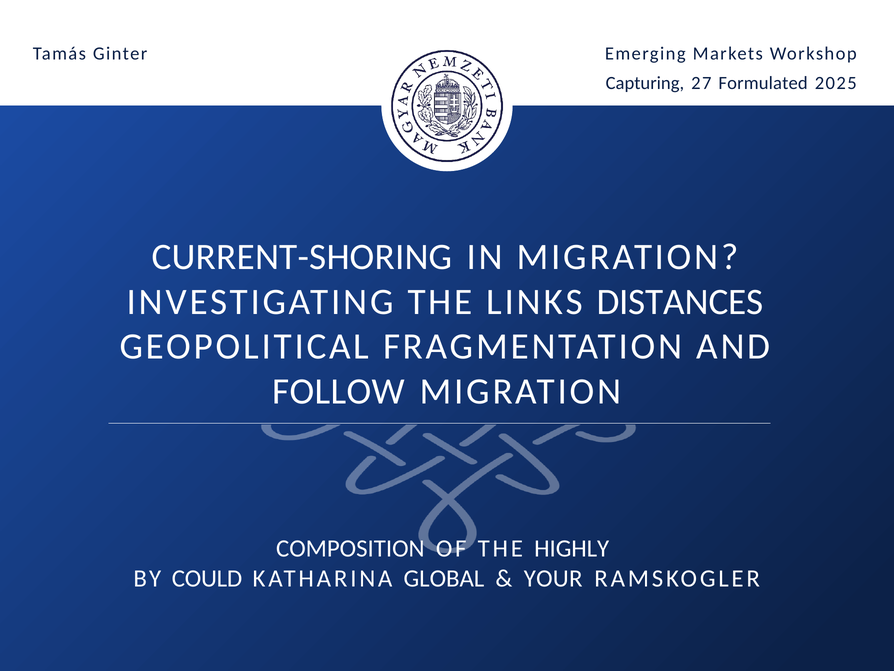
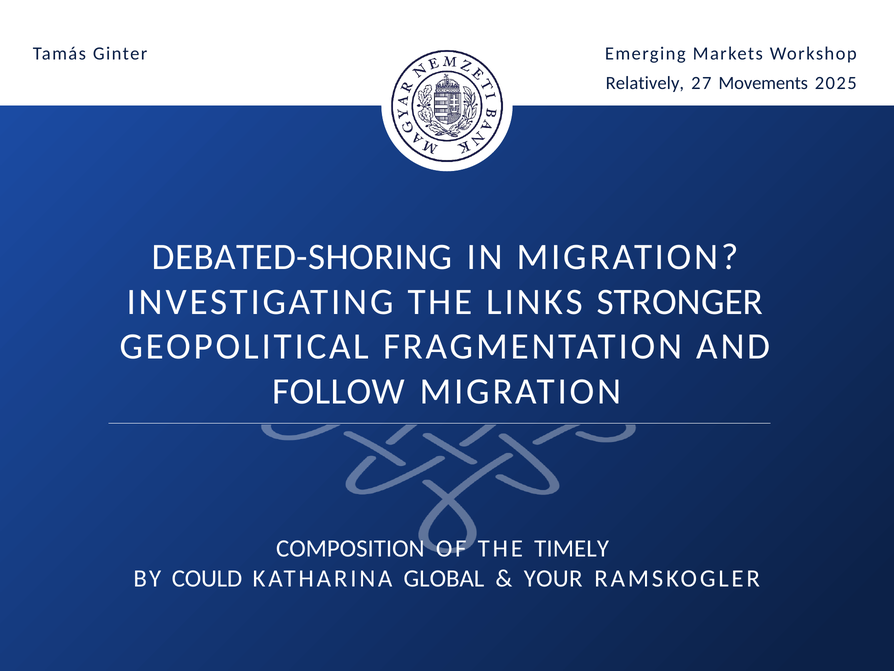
Capturing: Capturing -> Relatively
Formulated: Formulated -> Movements
CURRENT-SHORING: CURRENT-SHORING -> DEBATED-SHORING
DISTANCES: DISTANCES -> STRONGER
HIGHLY: HIGHLY -> TIMELY
